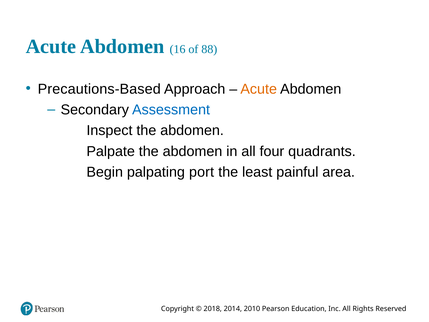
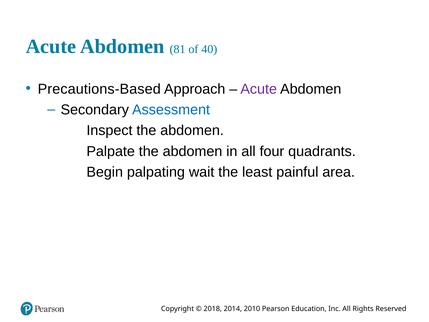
16: 16 -> 81
88: 88 -> 40
Acute at (259, 89) colour: orange -> purple
port: port -> wait
